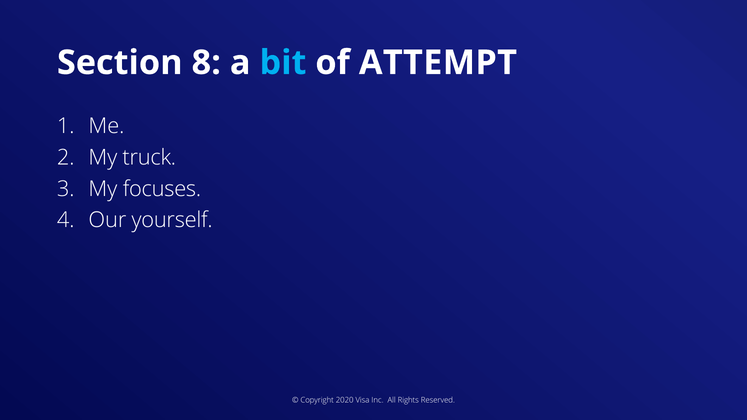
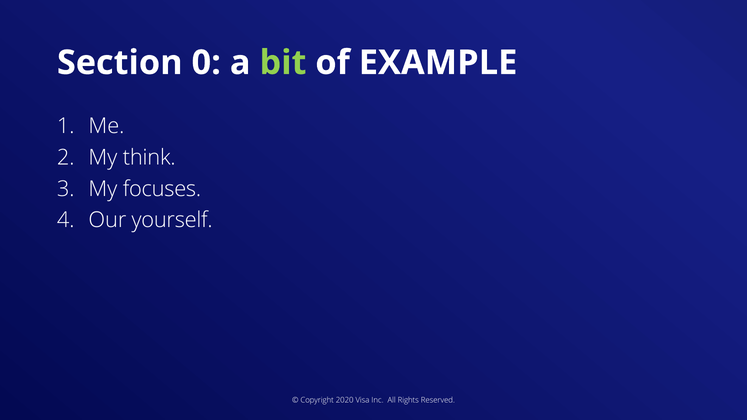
8: 8 -> 0
bit colour: light blue -> light green
ATTEMPT: ATTEMPT -> EXAMPLE
truck: truck -> think
